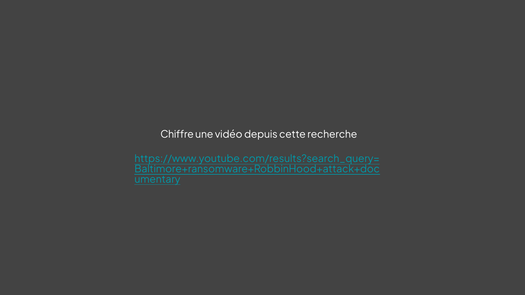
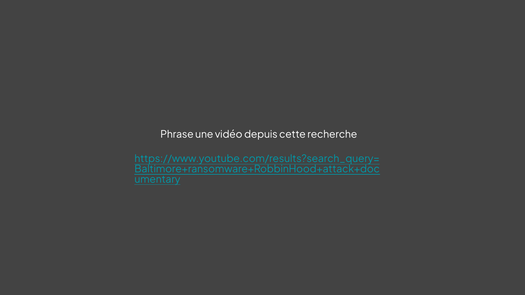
Chiffre: Chiffre -> Phrase
